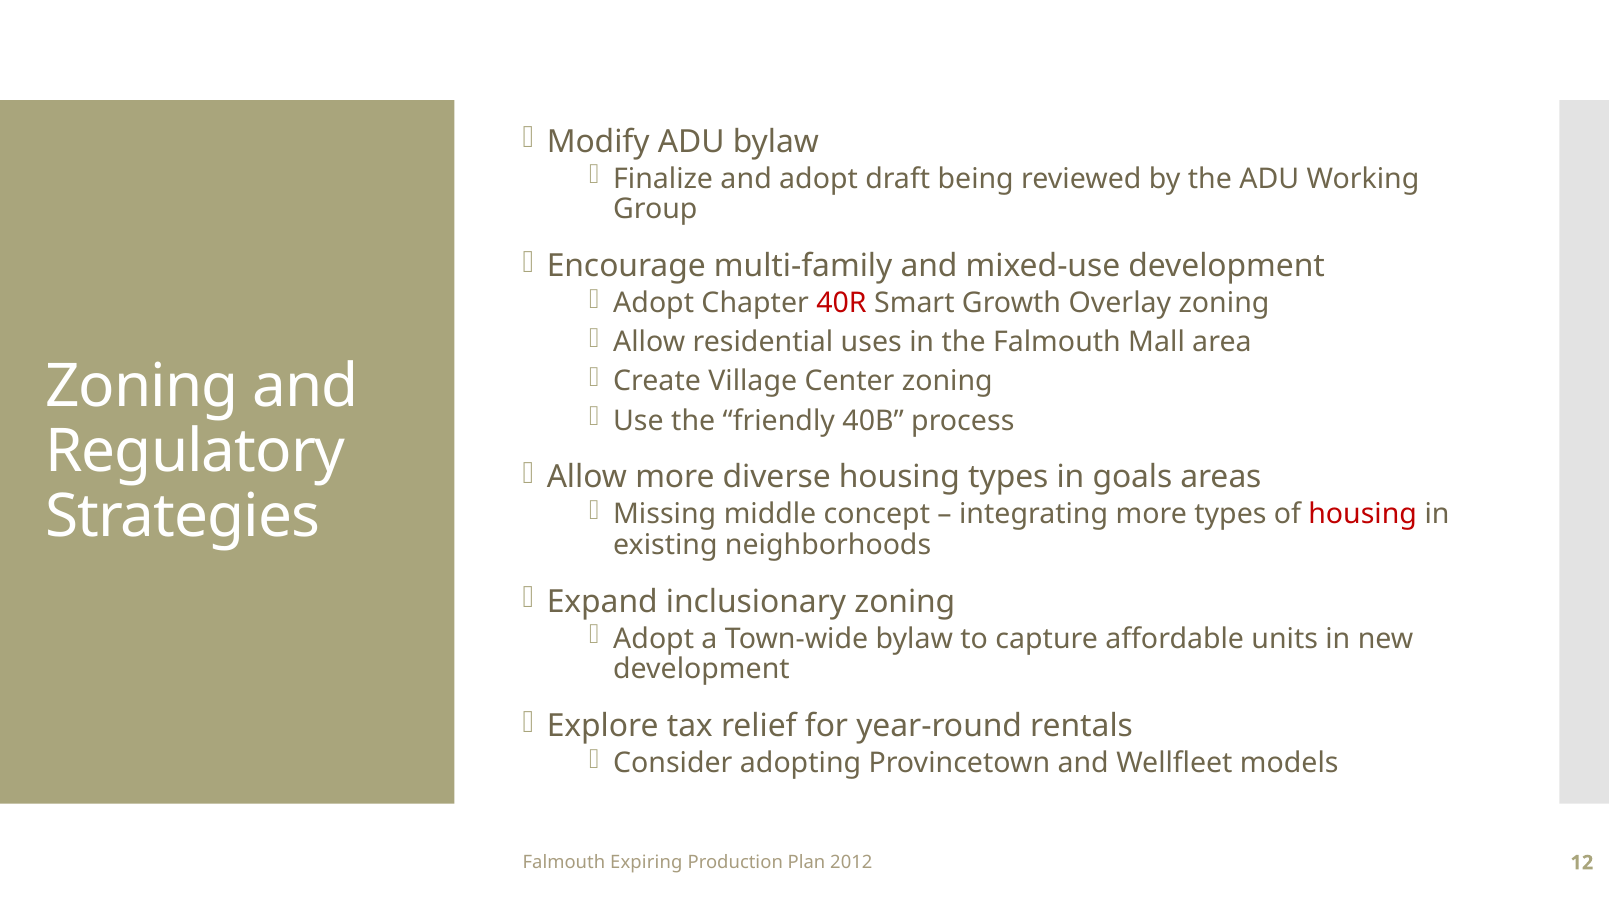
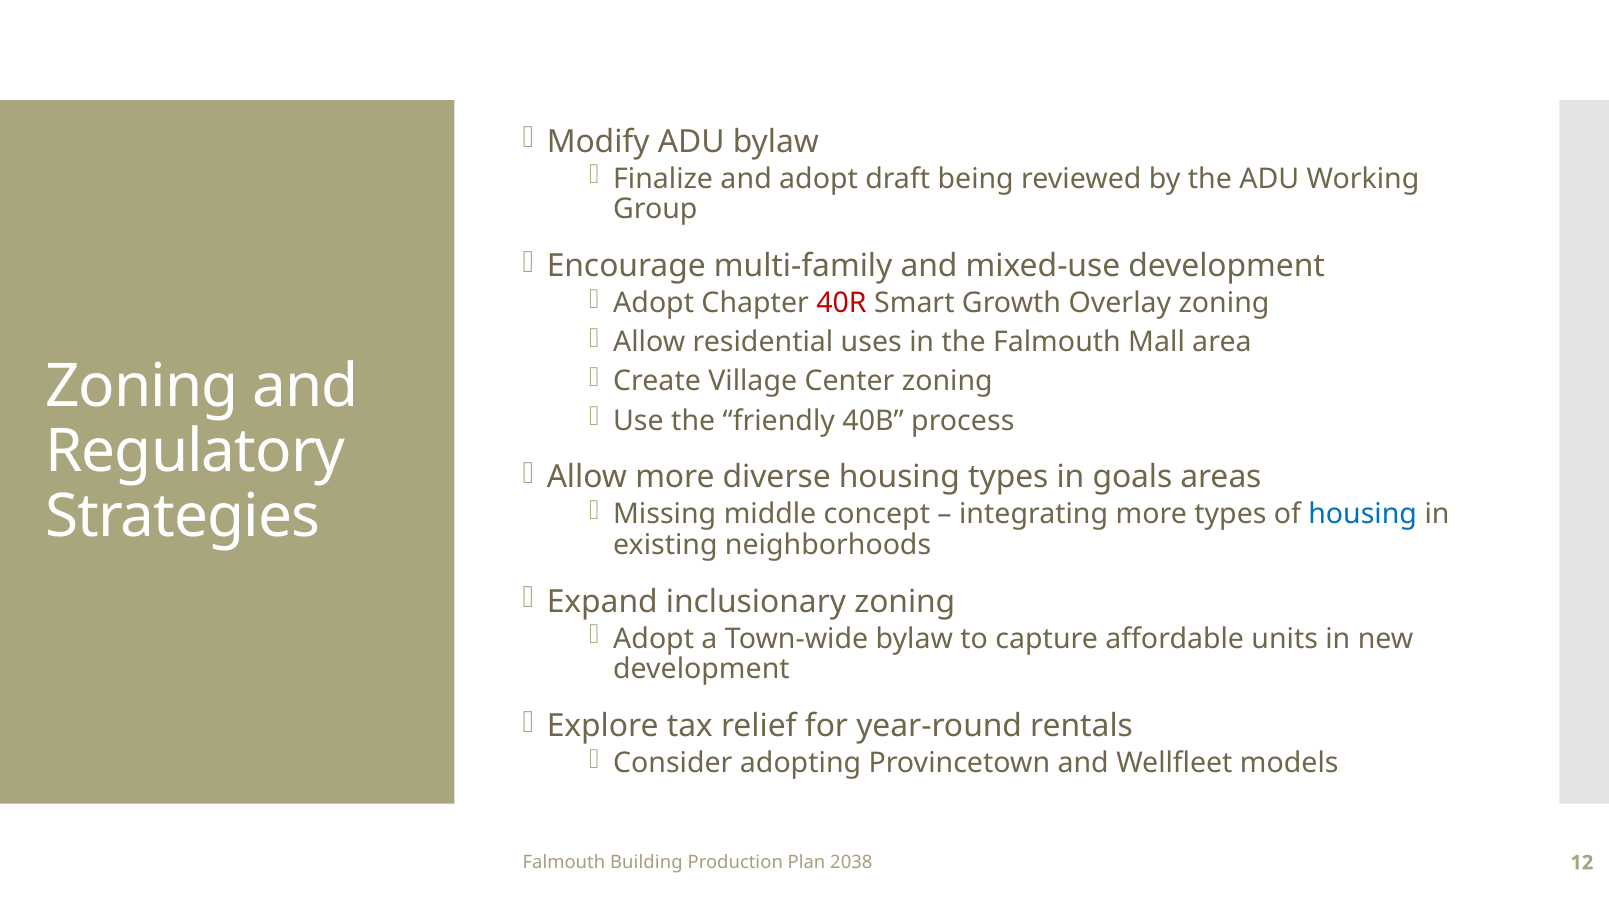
housing at (1363, 514) colour: red -> blue
Expiring: Expiring -> Building
2012: 2012 -> 2038
